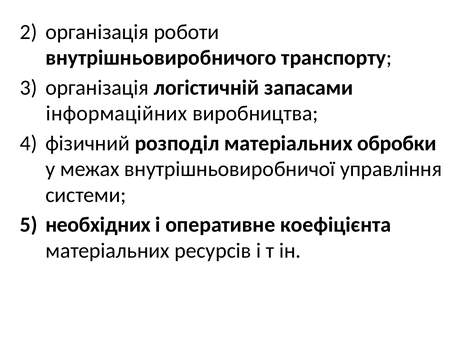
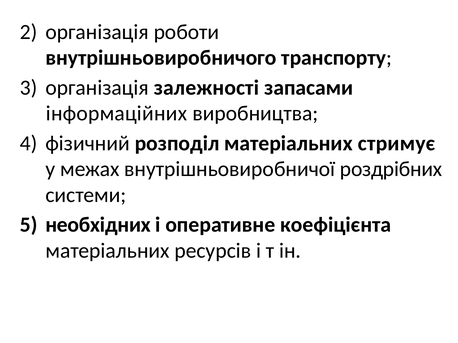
логістичній: логістичній -> залежності
обробки: обробки -> стримує
управління: управління -> роздрібних
